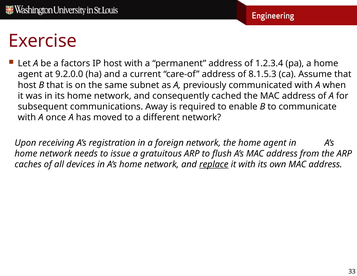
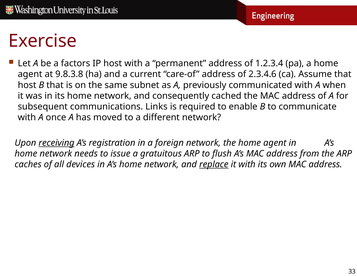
9.2.0.0: 9.2.0.0 -> 9.8.3.8
8.1.5.3: 8.1.5.3 -> 2.3.4.6
Away: Away -> Links
receiving underline: none -> present
